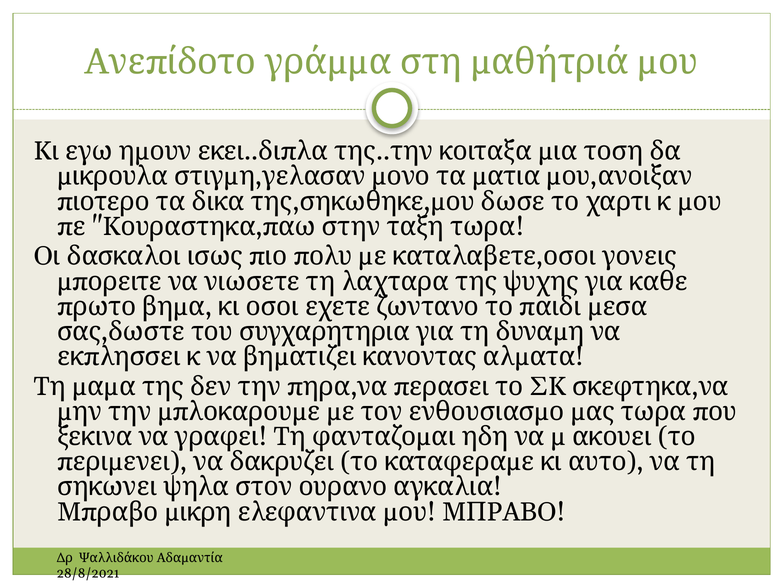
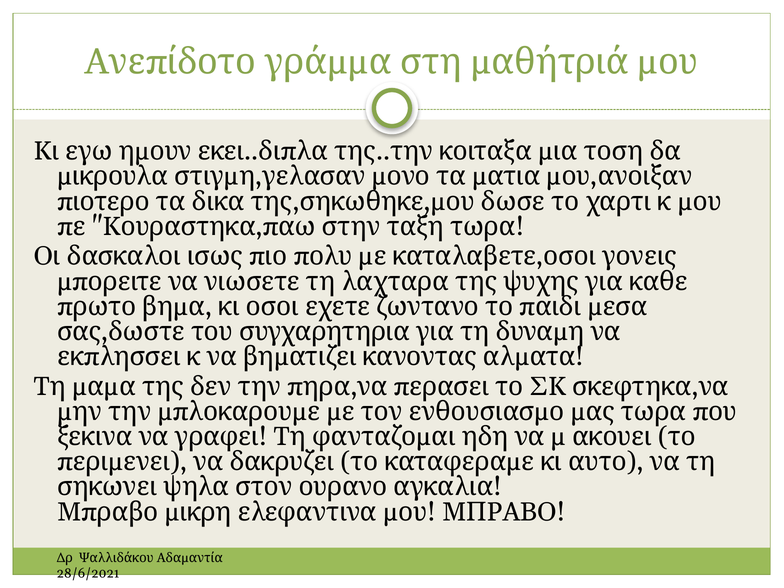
28/8/2021: 28/8/2021 -> 28/6/2021
